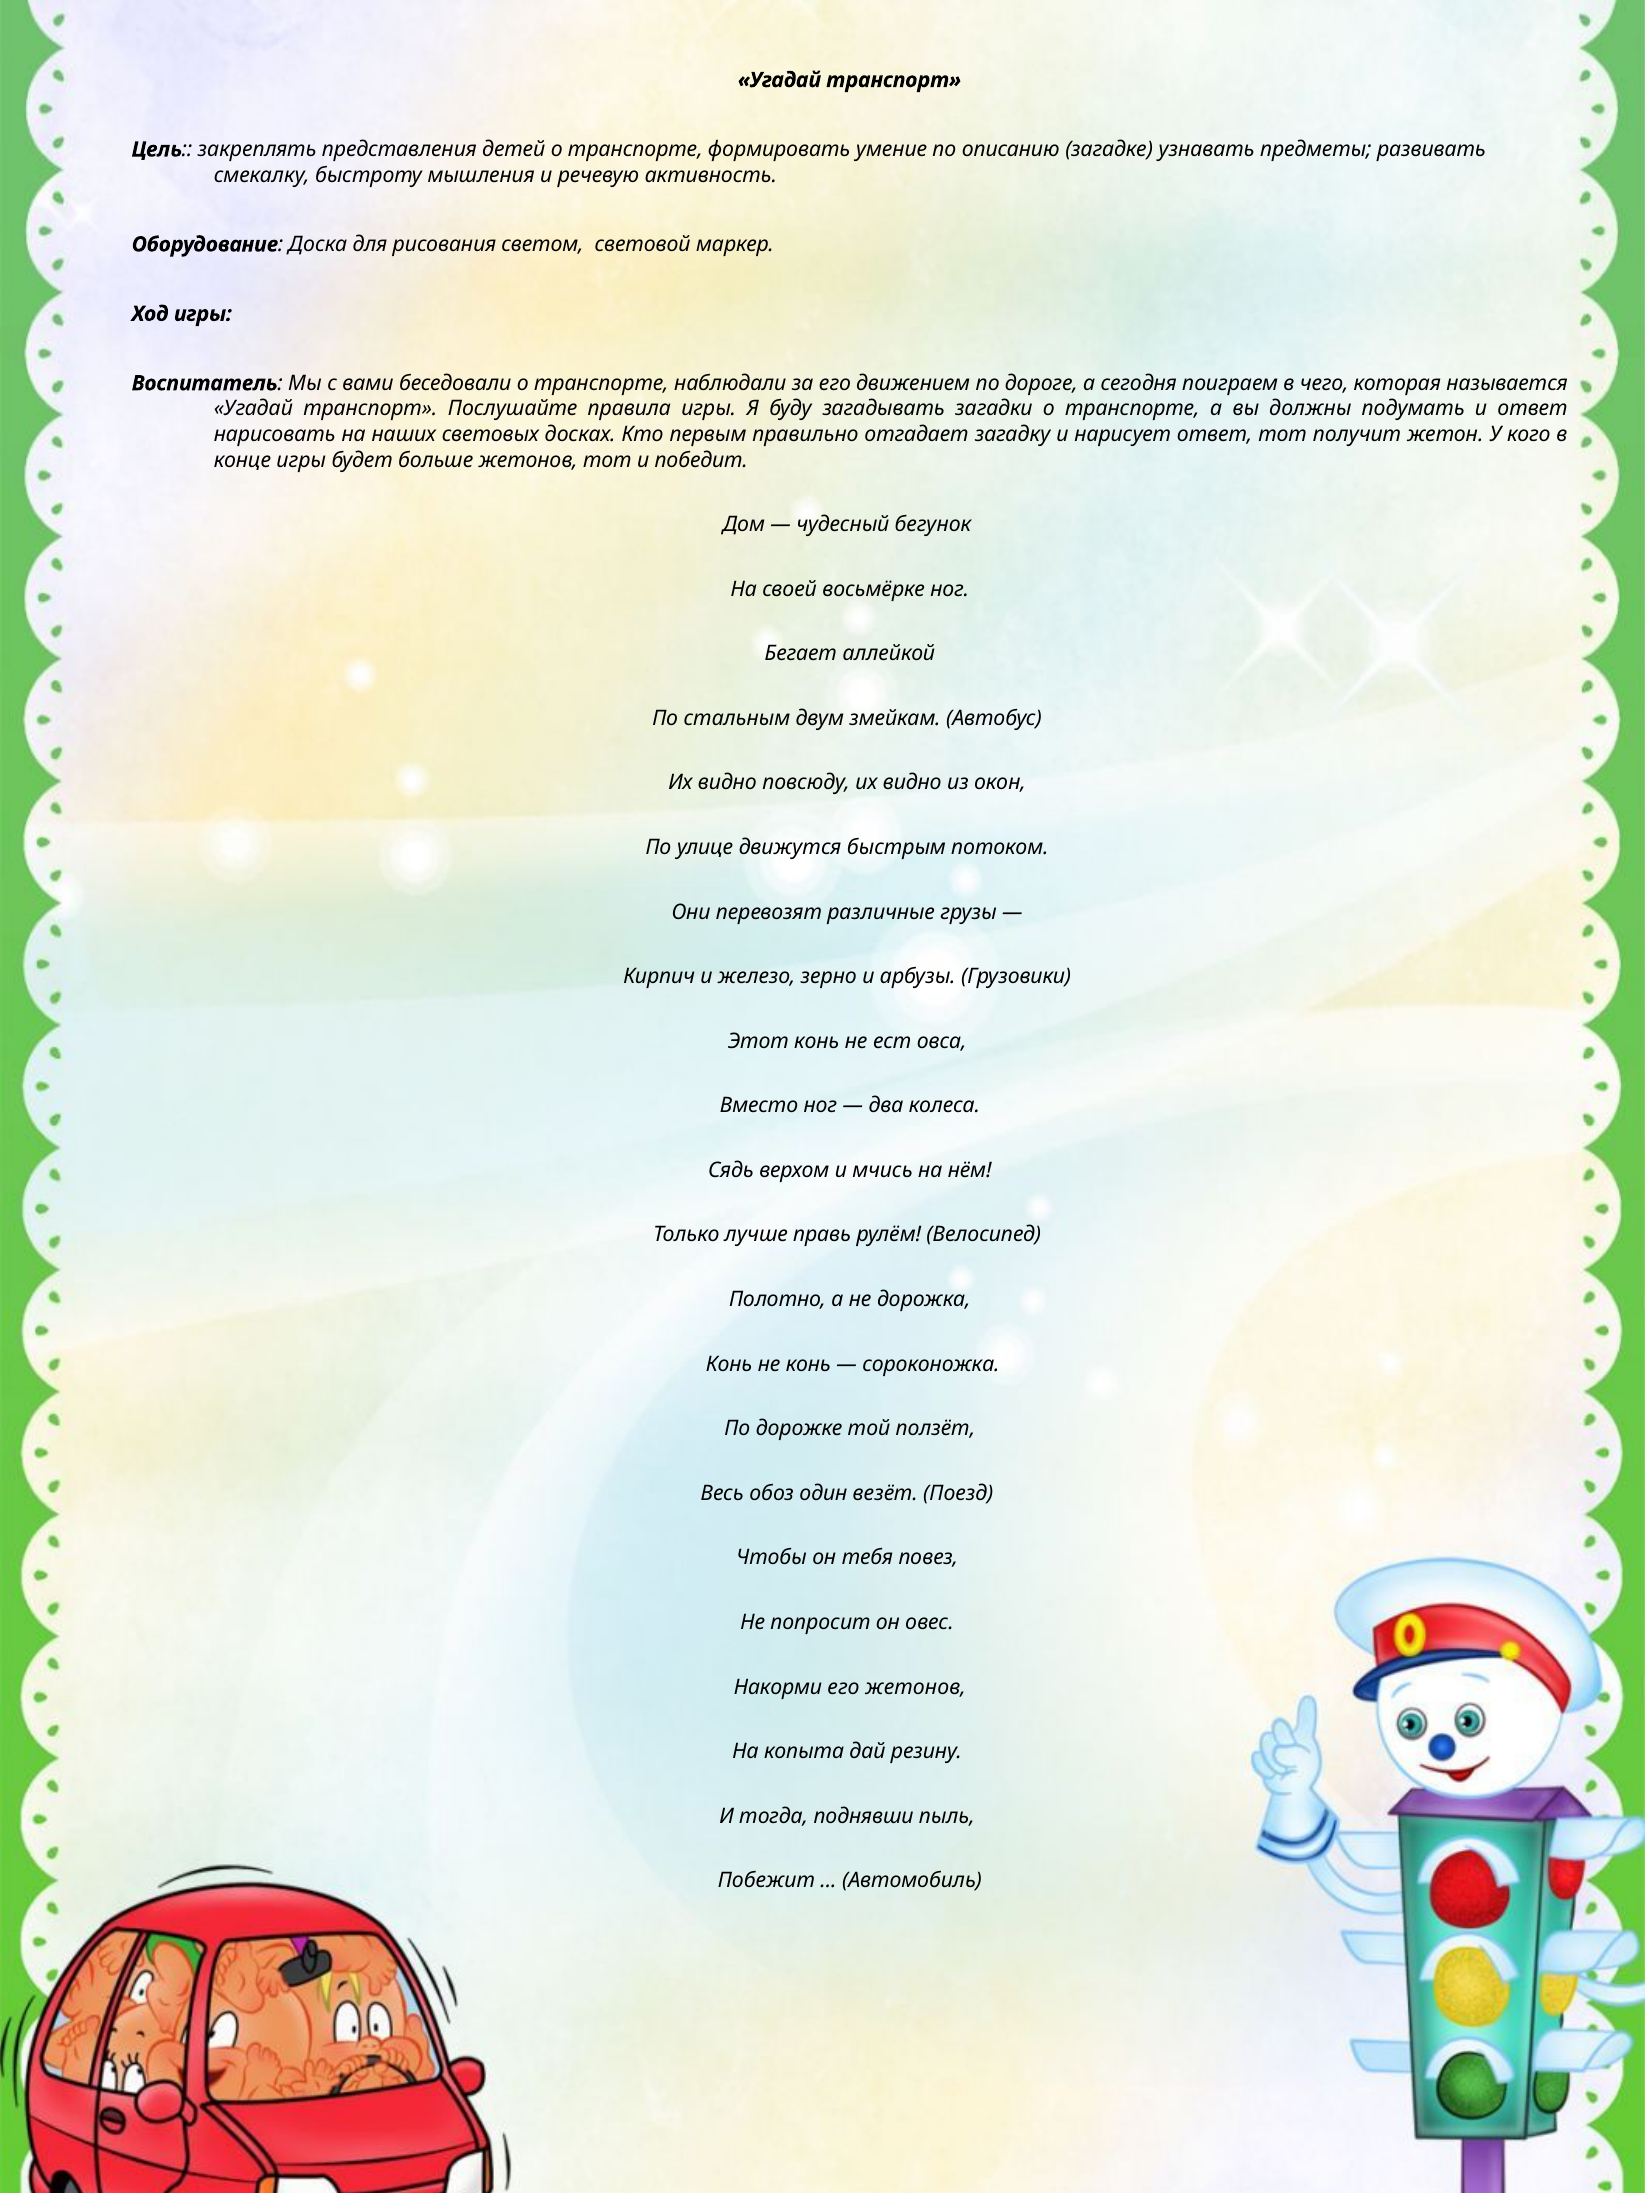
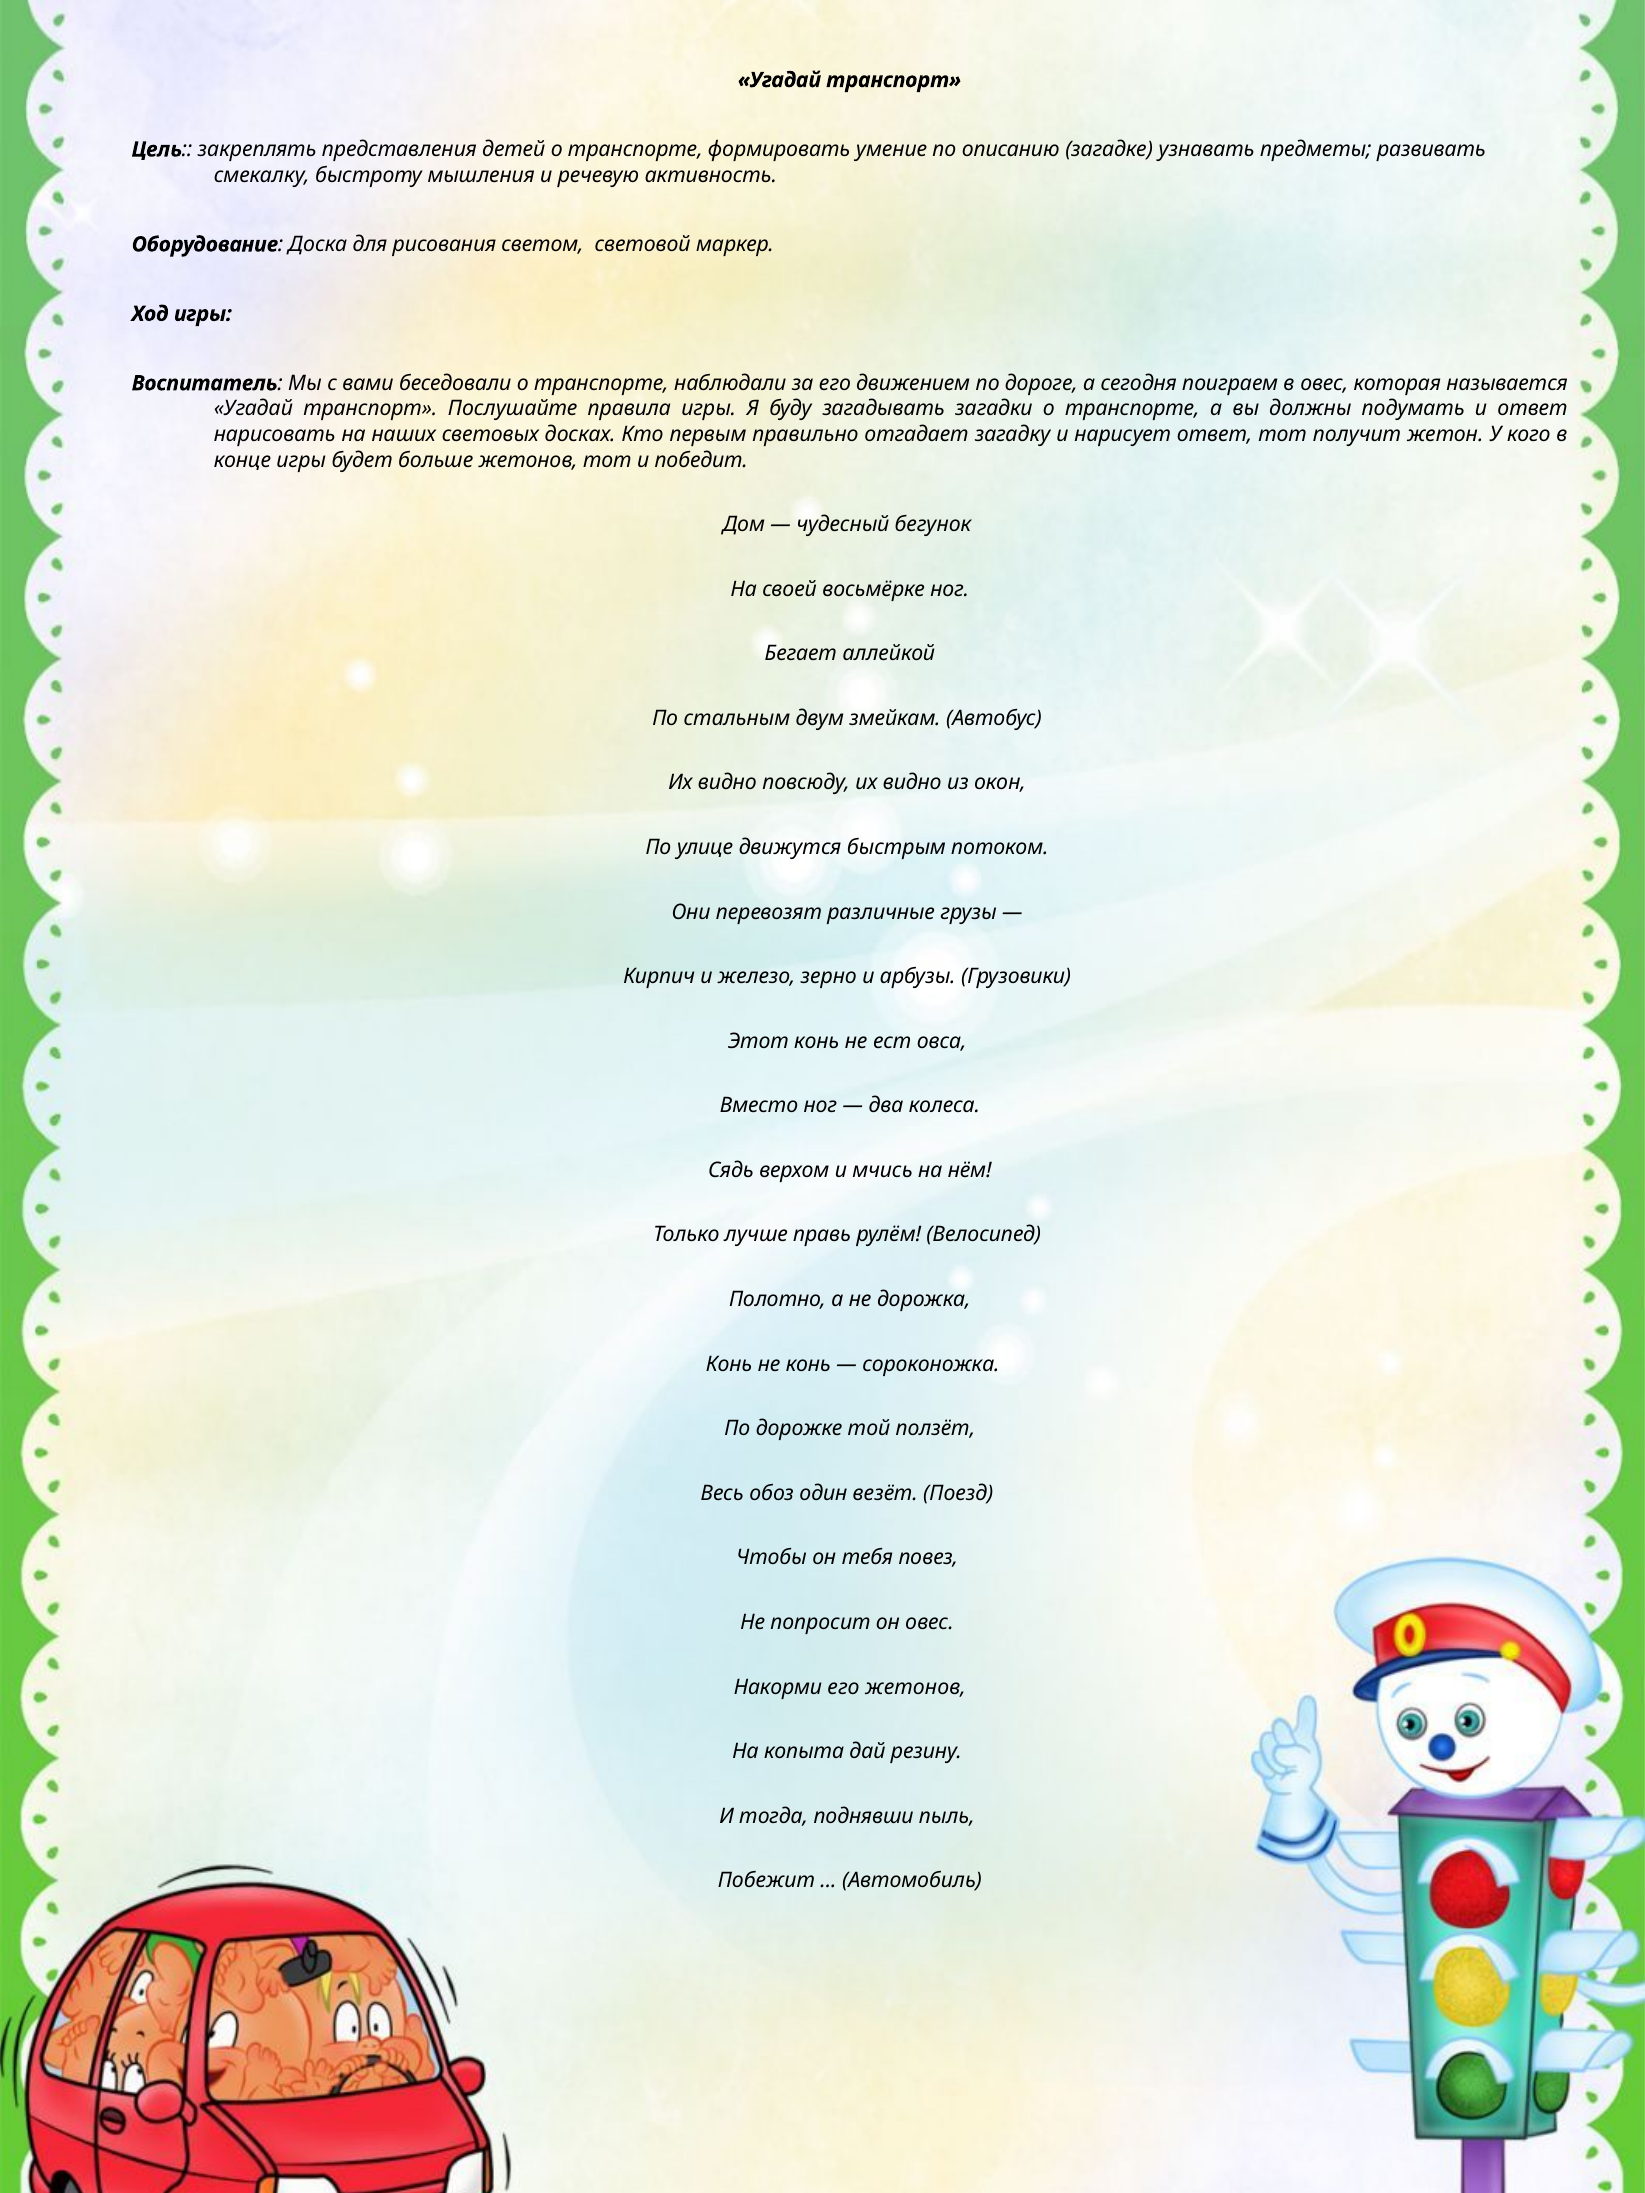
в чего: чего -> овес
